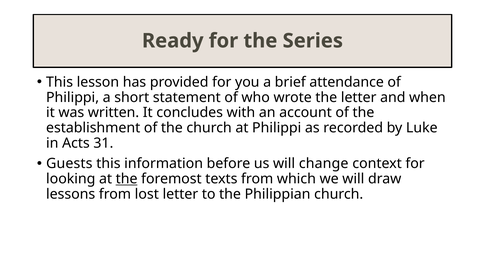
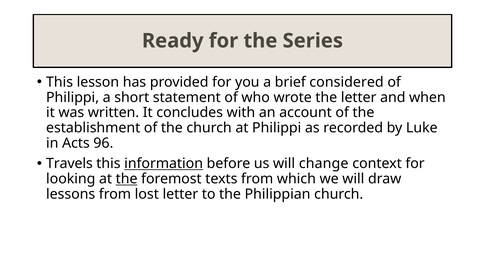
attendance: attendance -> considered
31: 31 -> 96
Guests: Guests -> Travels
information underline: none -> present
